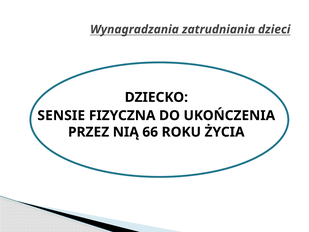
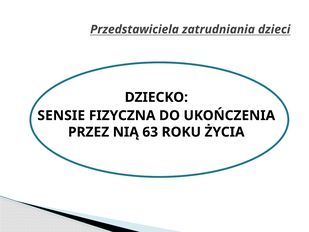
Wynagradzania: Wynagradzania -> Przedstawiciela
66: 66 -> 63
